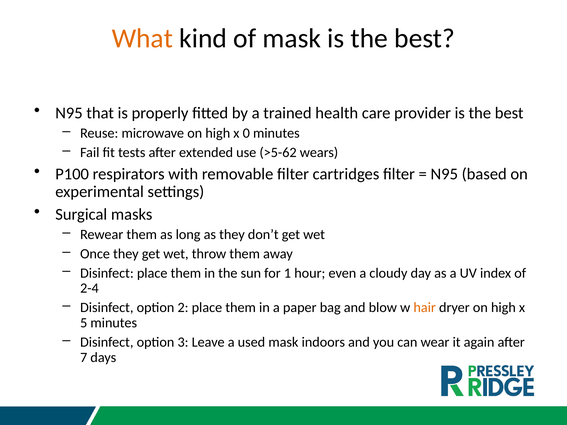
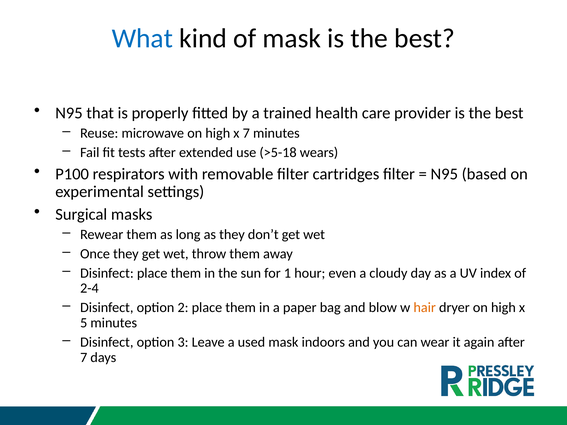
What colour: orange -> blue
x 0: 0 -> 7
>5-62: >5-62 -> >5-18
